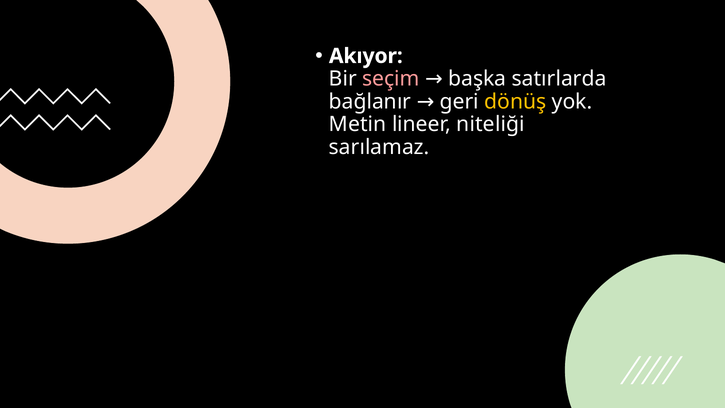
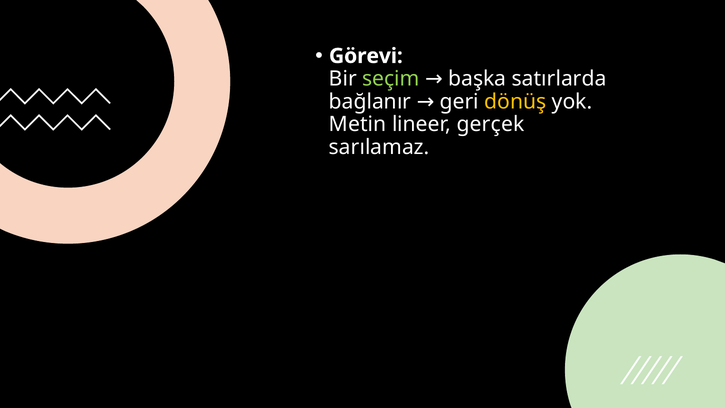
Akıyor: Akıyor -> Görevi
seçim colour: pink -> light green
niteliği: niteliği -> gerçek
